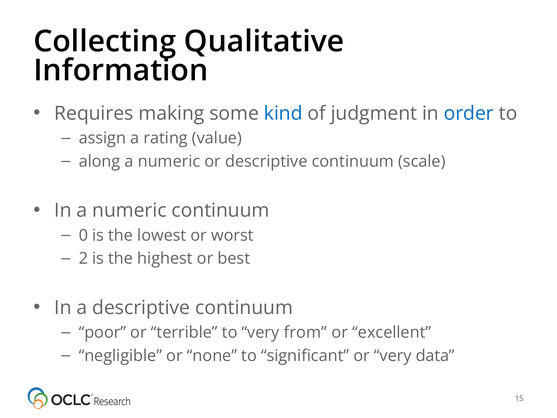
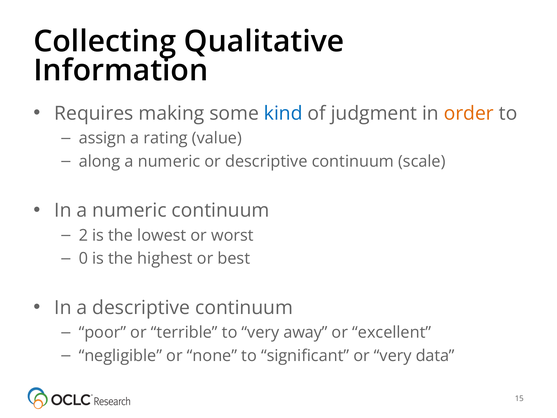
order colour: blue -> orange
0: 0 -> 2
2: 2 -> 0
from: from -> away
